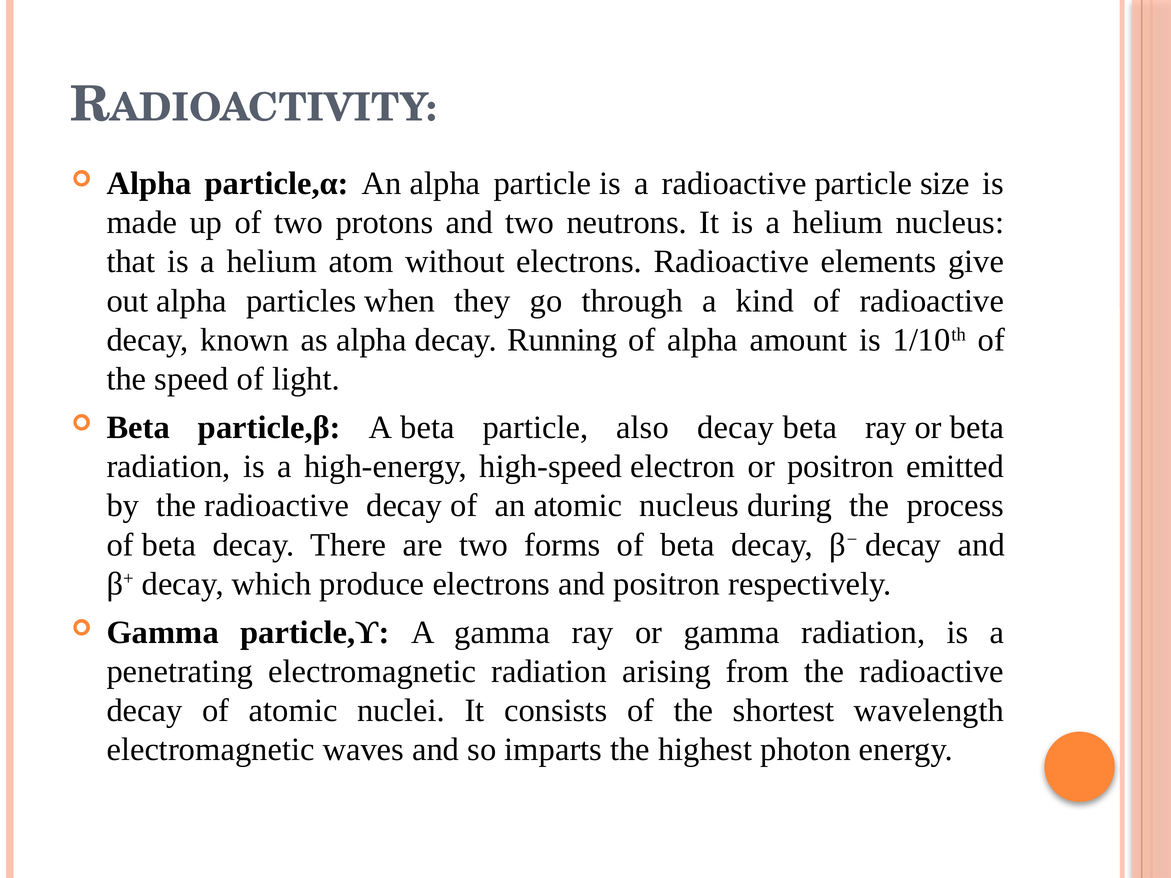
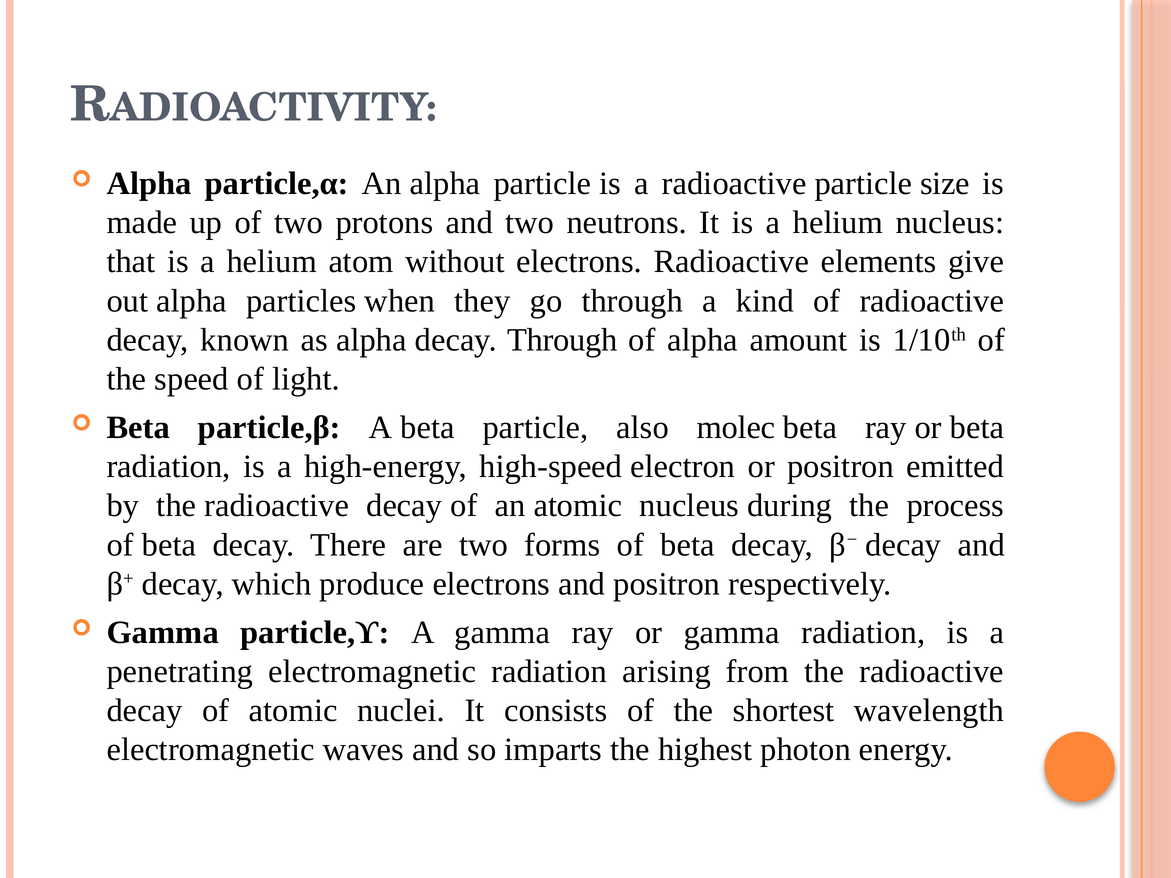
decay Running: Running -> Through
also decay: decay -> molec
